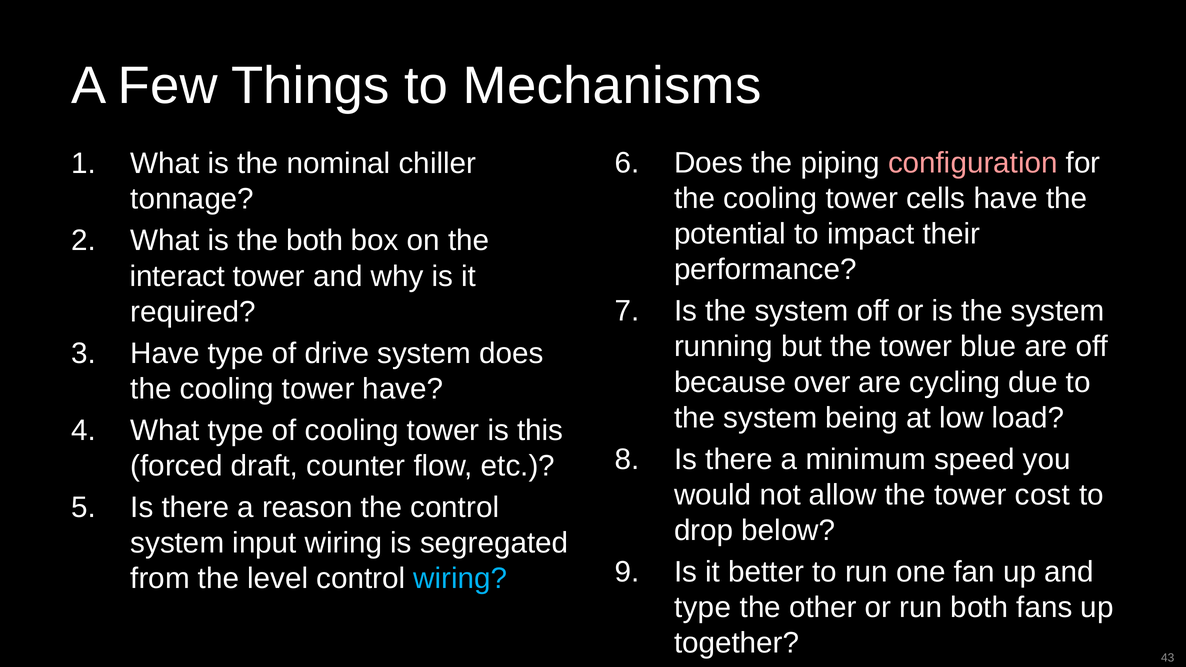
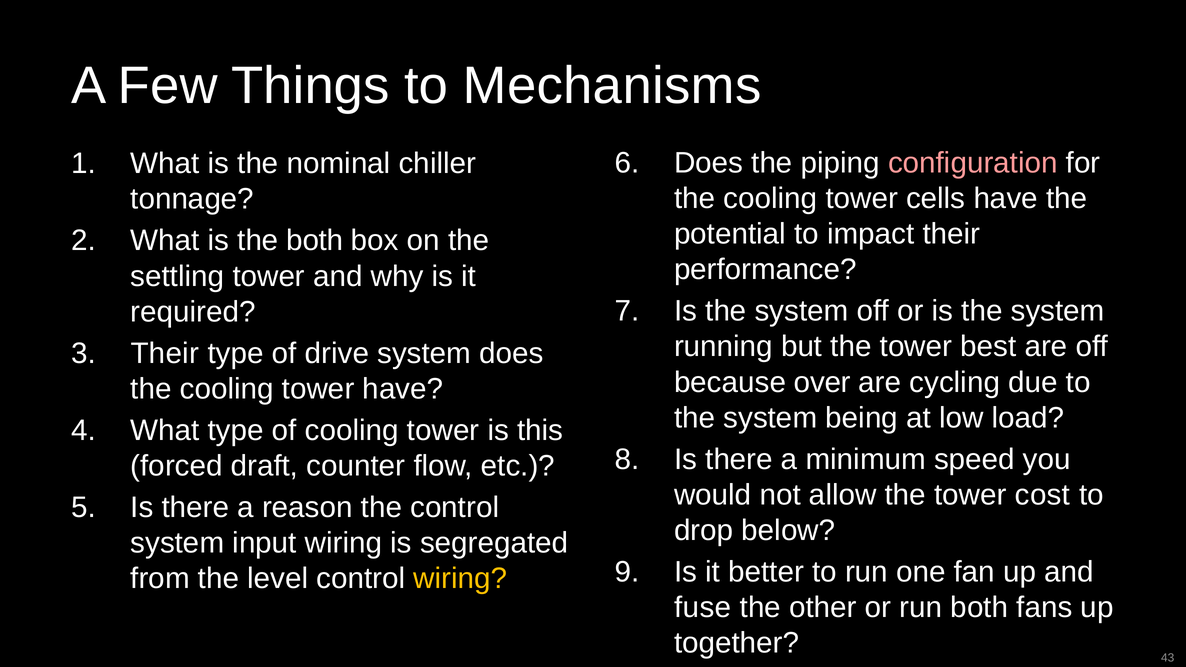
interact: interact -> settling
blue: blue -> best
Have at (165, 353): Have -> Their
wiring at (460, 579) colour: light blue -> yellow
type at (703, 608): type -> fuse
